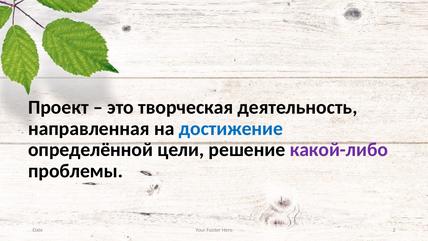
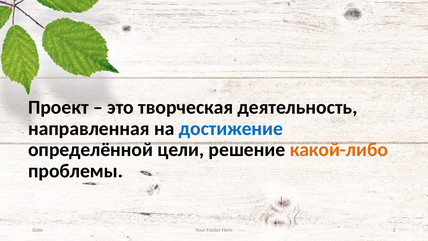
какой-либо colour: purple -> orange
